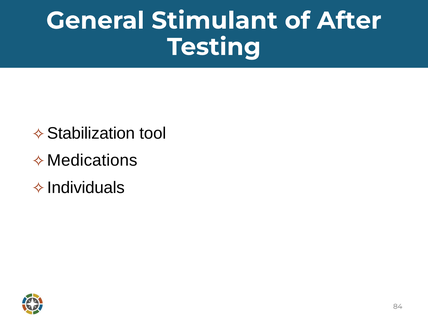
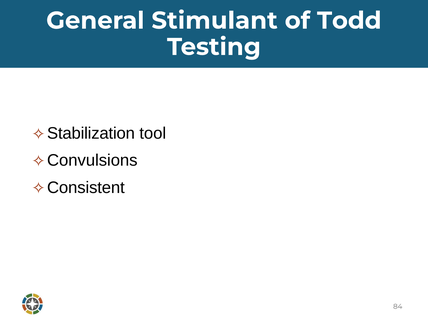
After: After -> Todd
Medications: Medications -> Convulsions
Individuals: Individuals -> Consistent
